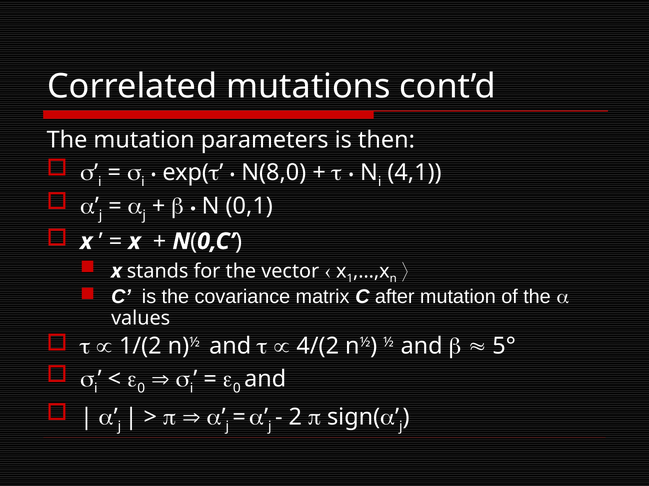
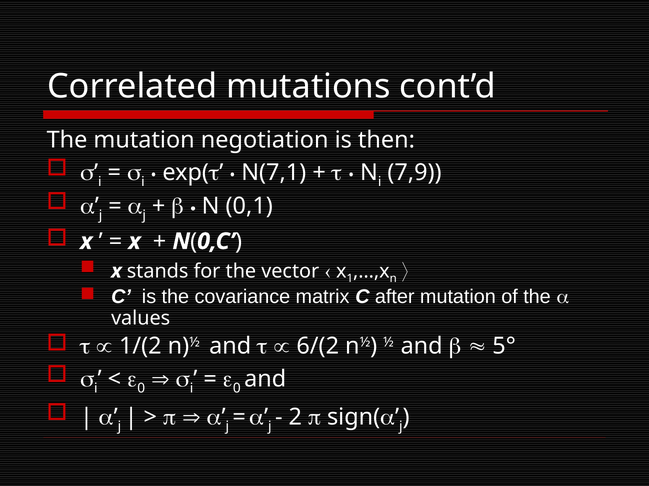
parameters: parameters -> negotiation
N(8,0: N(8,0 -> N(7,1
4,1: 4,1 -> 7,9
4/(2: 4/(2 -> 6/(2
